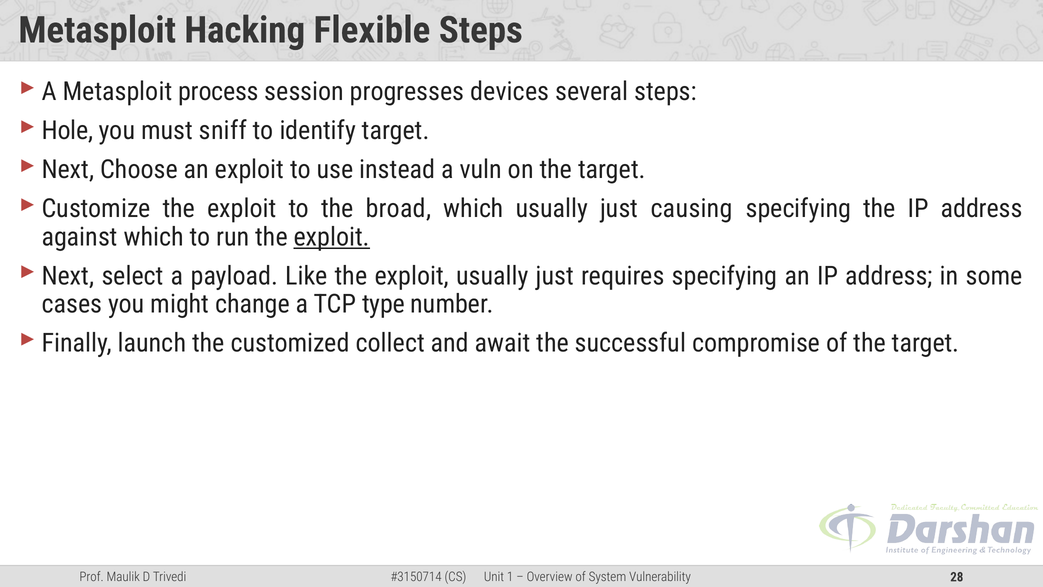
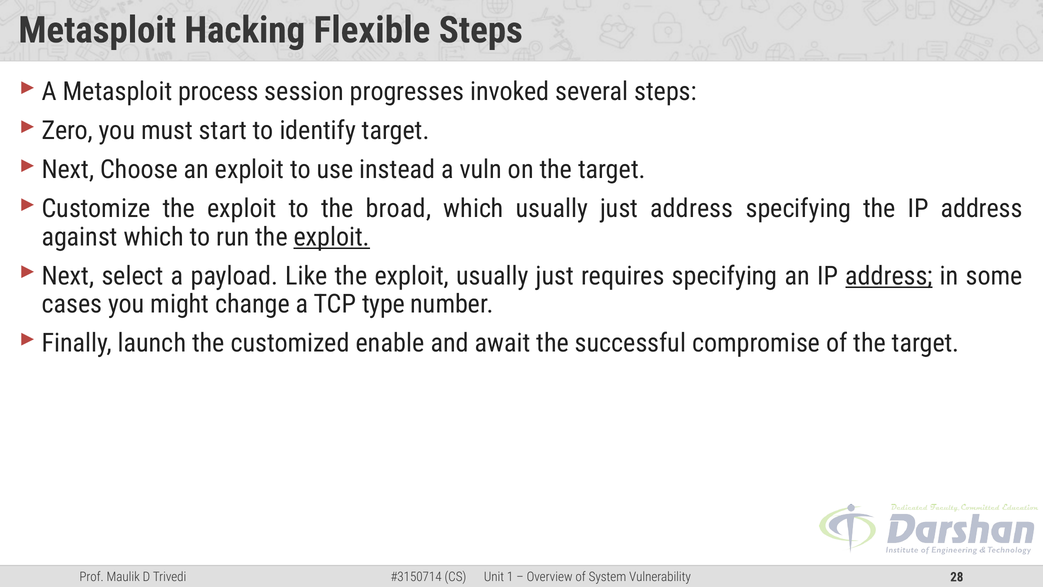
devices: devices -> invoked
Hole: Hole -> Zero
sniff: sniff -> start
just causing: causing -> address
address at (889, 276) underline: none -> present
collect: collect -> enable
